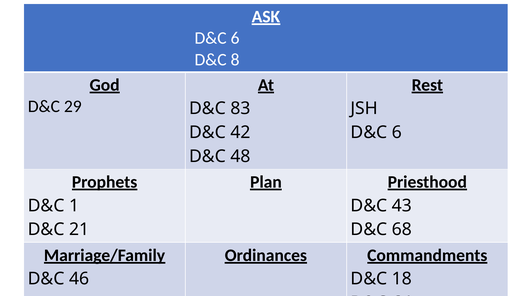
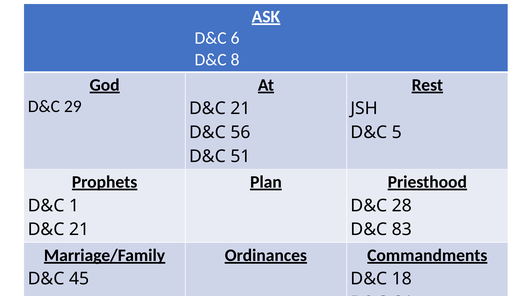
83 at (241, 108): 83 -> 21
42: 42 -> 56
6 at (397, 132): 6 -> 5
48: 48 -> 51
43: 43 -> 28
68: 68 -> 83
46: 46 -> 45
